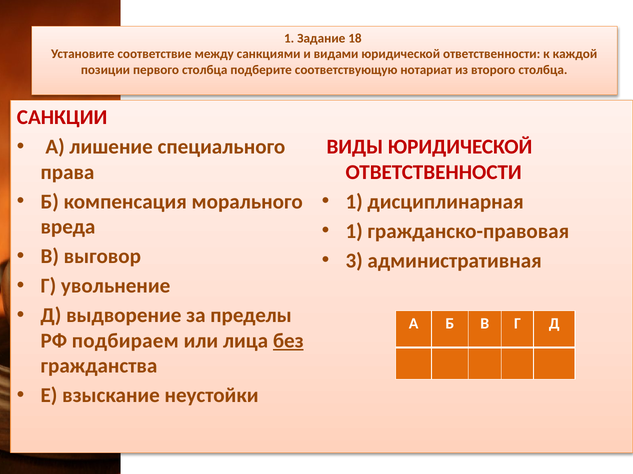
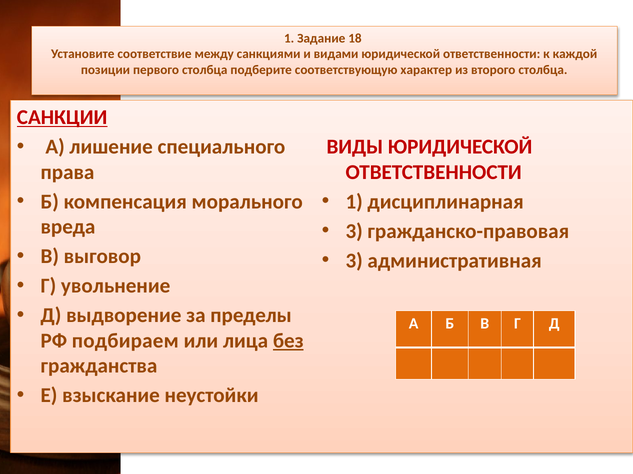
нотариат: нотариат -> характер
САНКЦИИ underline: none -> present
1 at (354, 231): 1 -> 3
